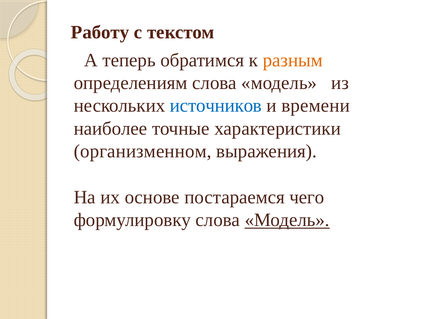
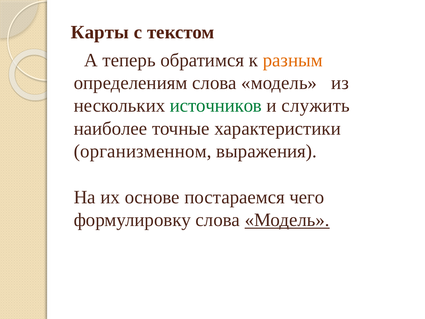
Работу: Работу -> Карты
источников colour: blue -> green
времени: времени -> служить
